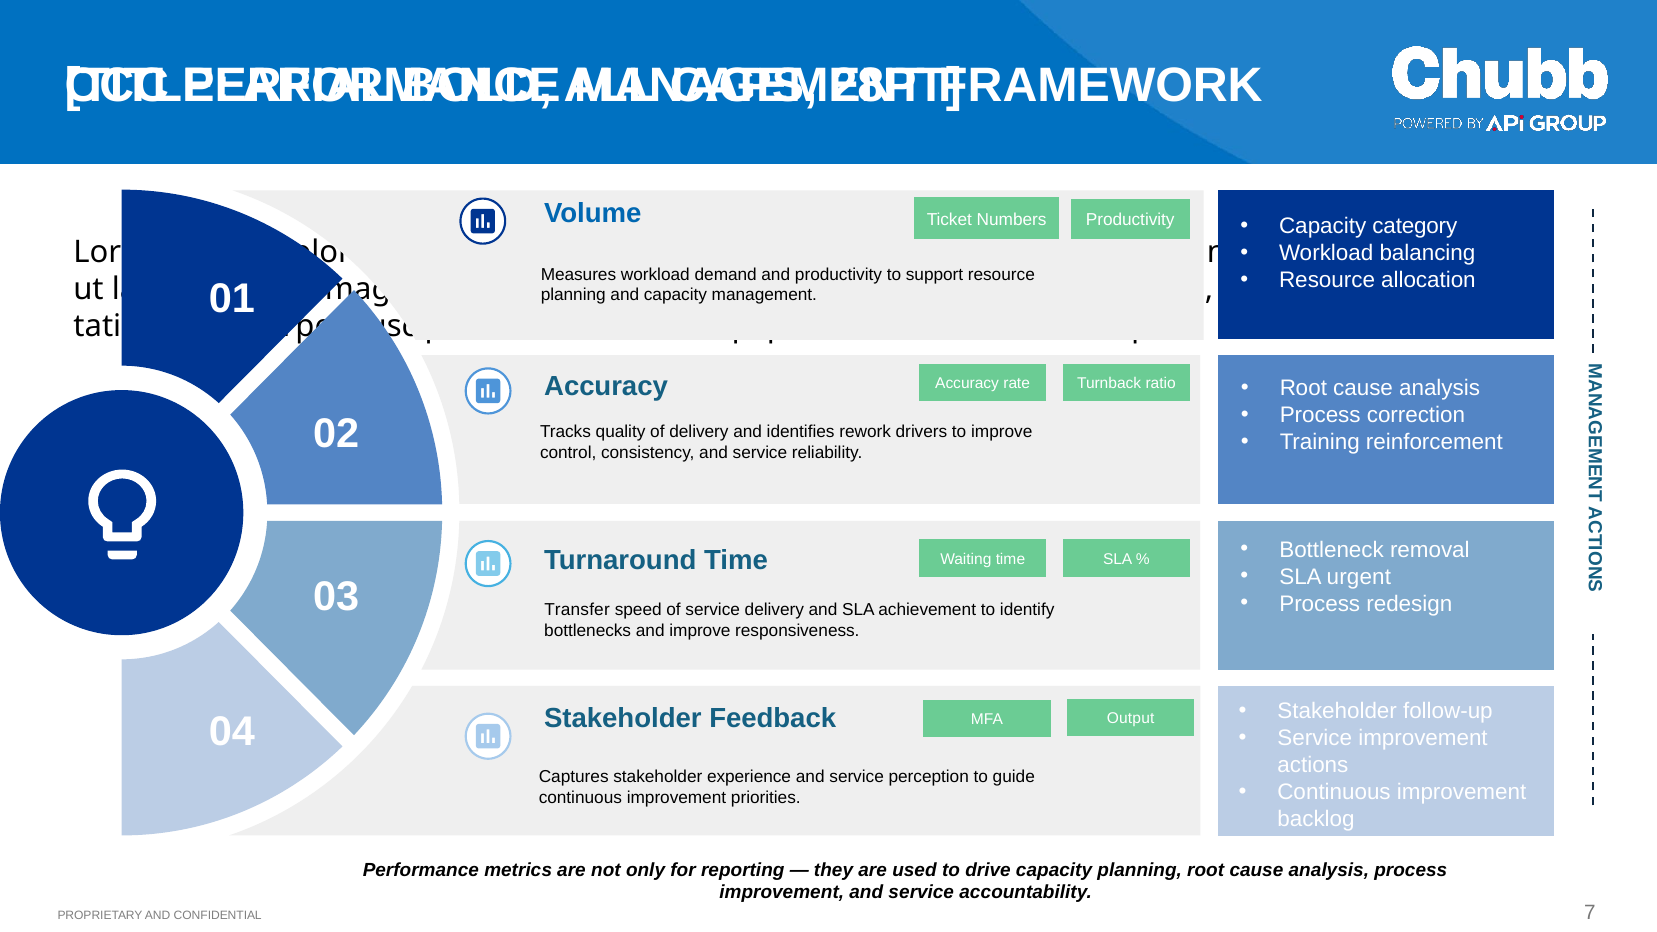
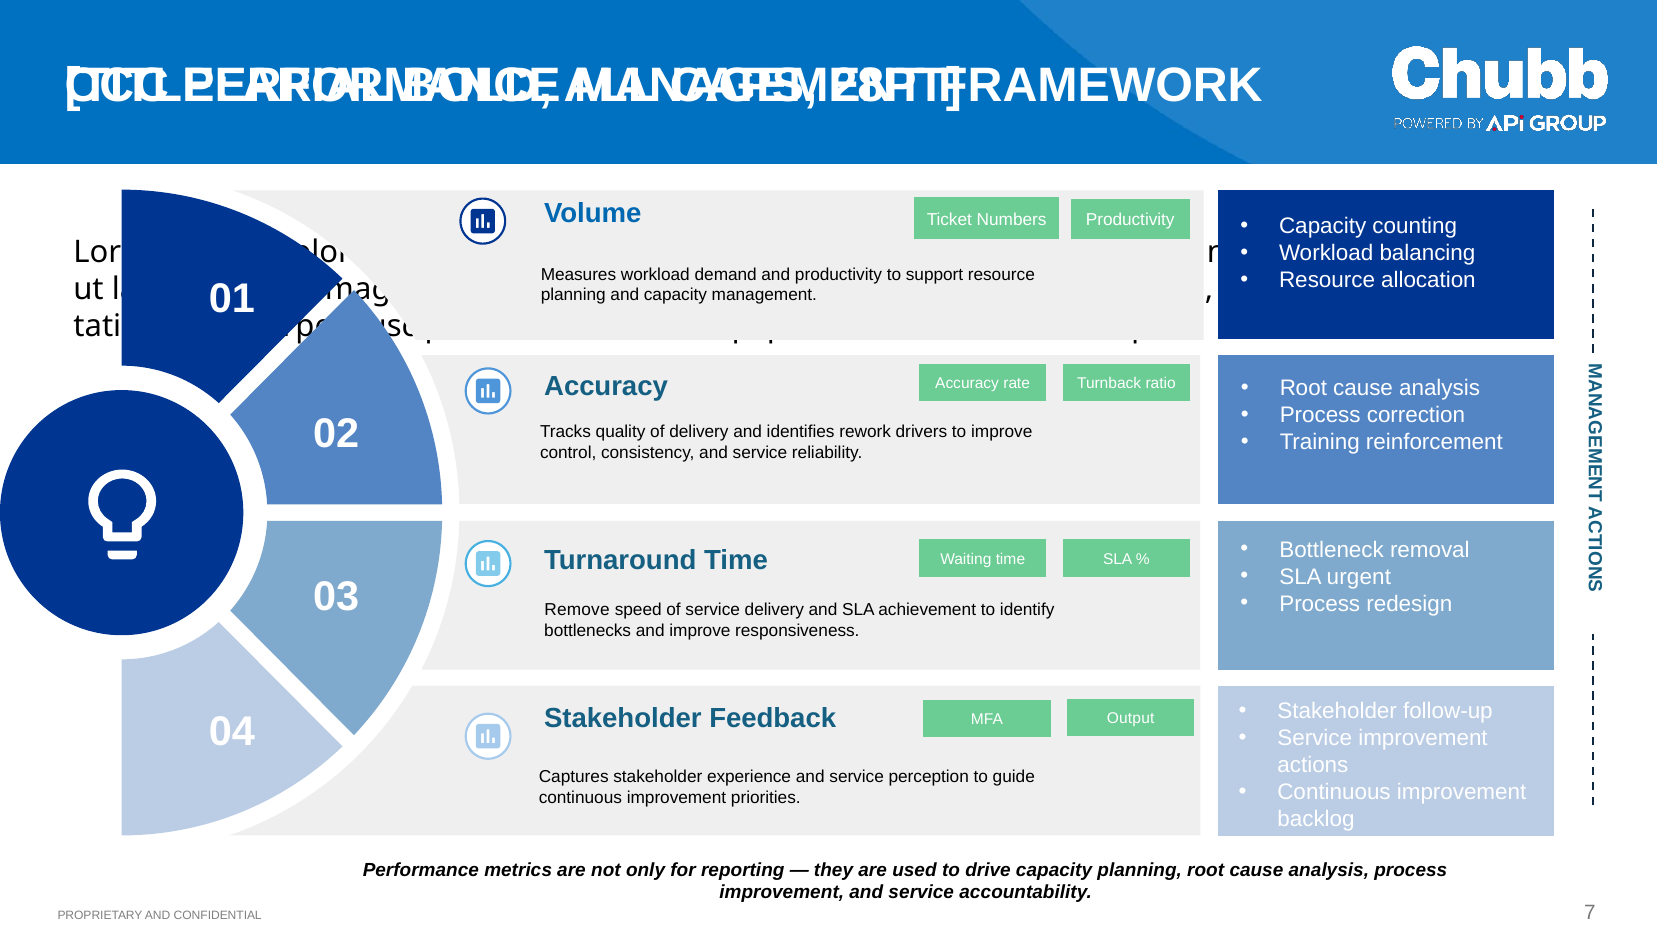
category: category -> counting
Transfer: Transfer -> Remove
